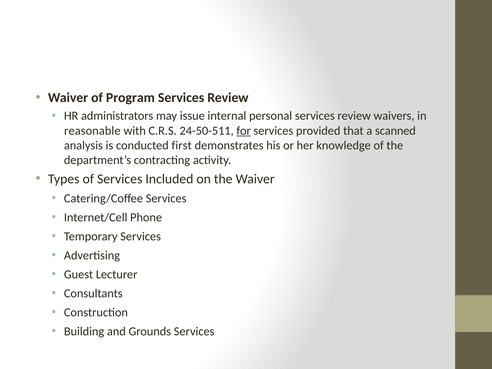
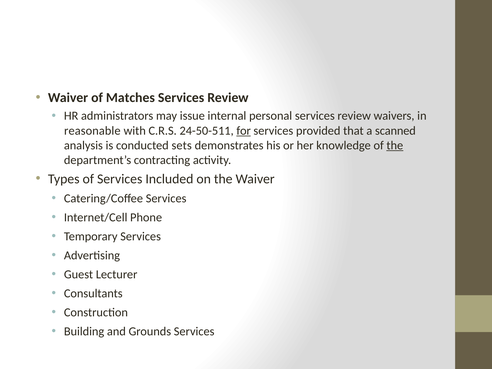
Program: Program -> Matches
first: first -> sets
the at (395, 145) underline: none -> present
